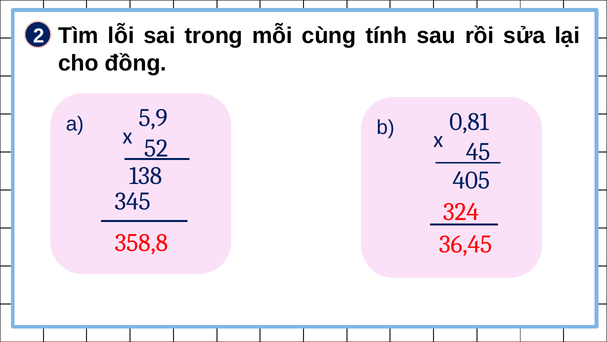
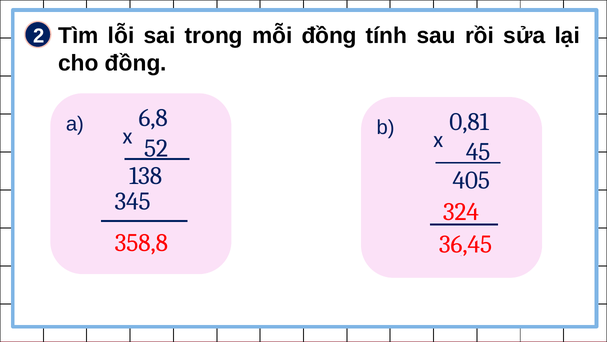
mỗi cùng: cùng -> đồng
5,9: 5,9 -> 6,8
